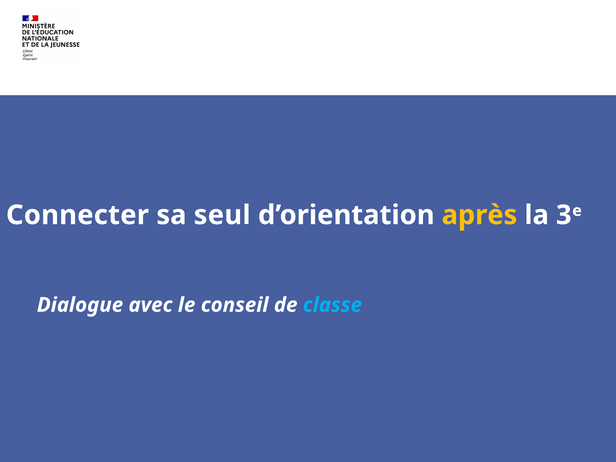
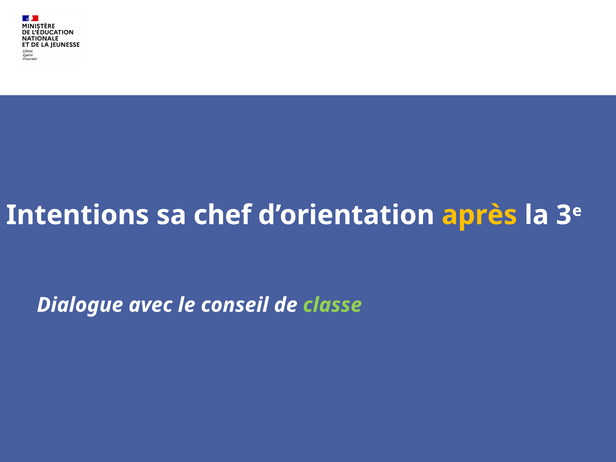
Connecter: Connecter -> Intentions
seul: seul -> chef
classe colour: light blue -> light green
